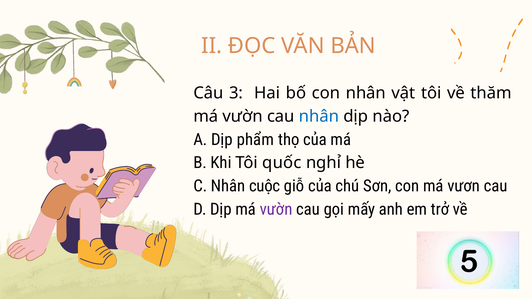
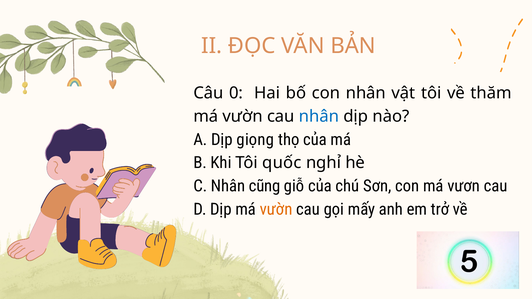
3: 3 -> 0
phẩm: phẩm -> giọng
cuộc: cuộc -> cũng
vườn at (276, 209) colour: purple -> orange
